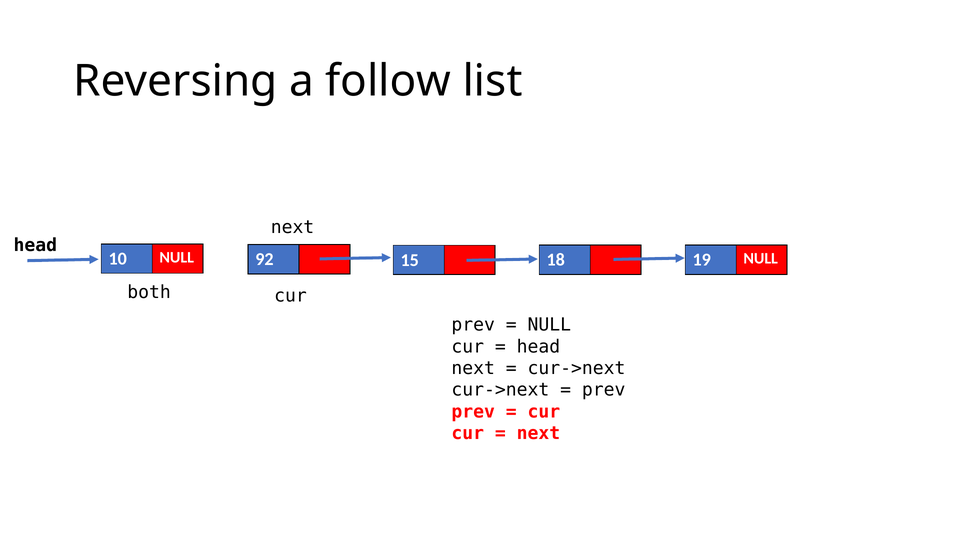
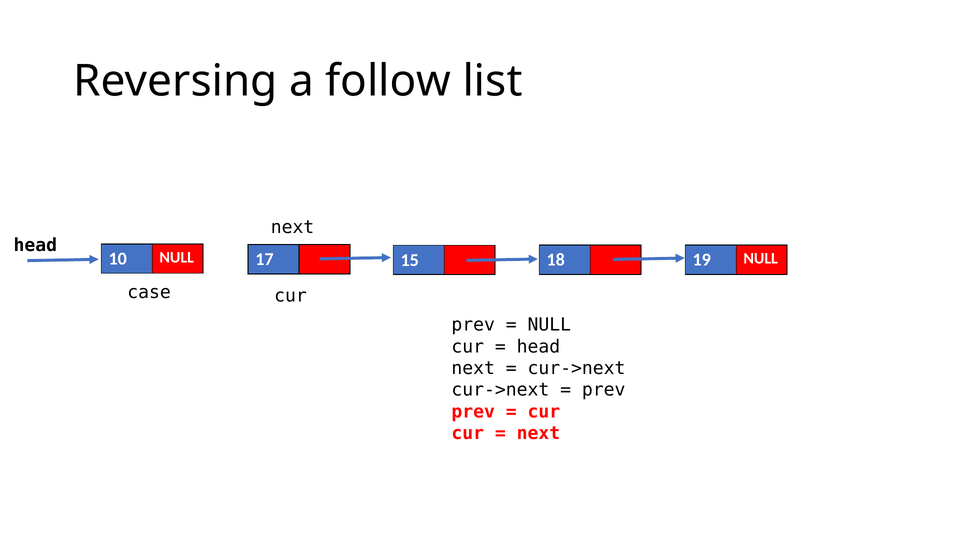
92: 92 -> 17
both: both -> case
